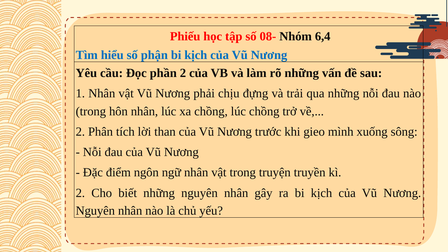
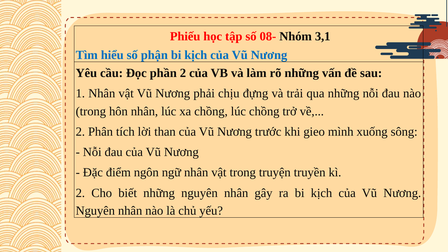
6,4: 6,4 -> 3,1
